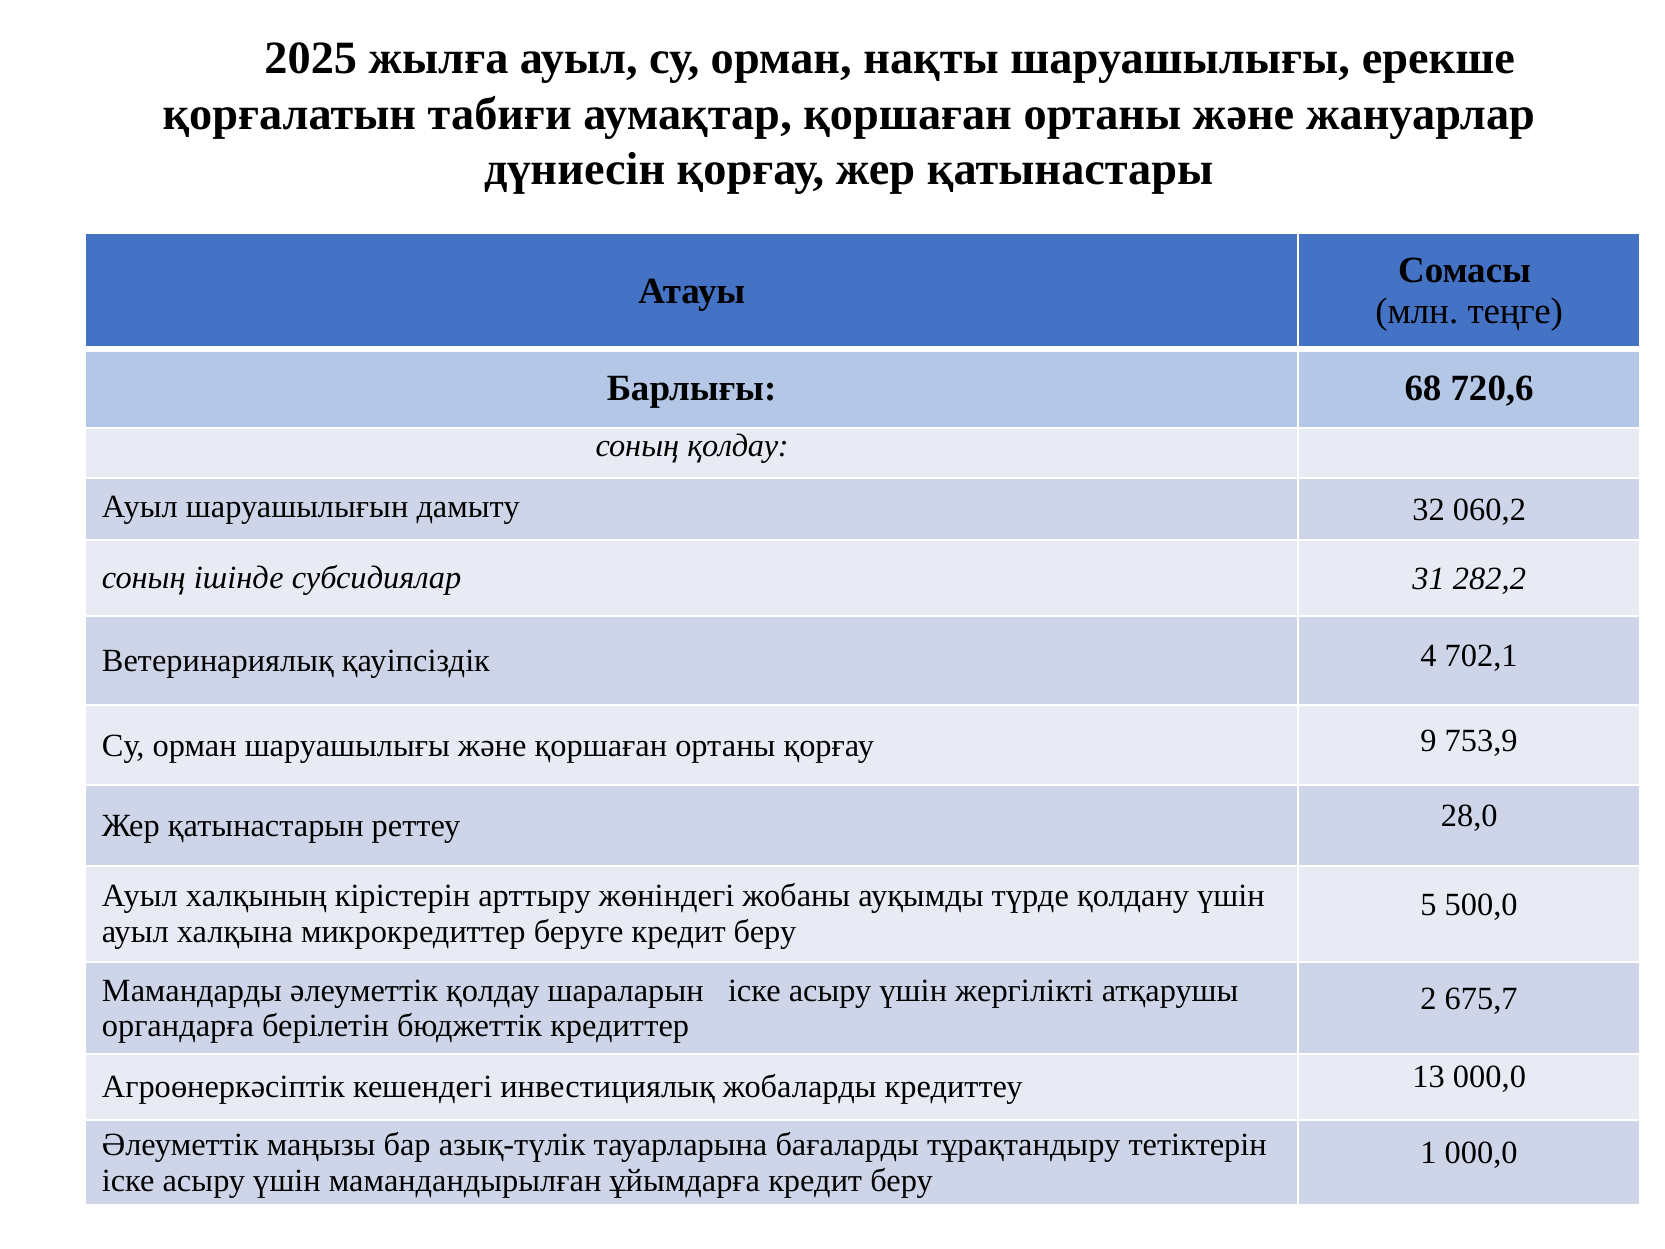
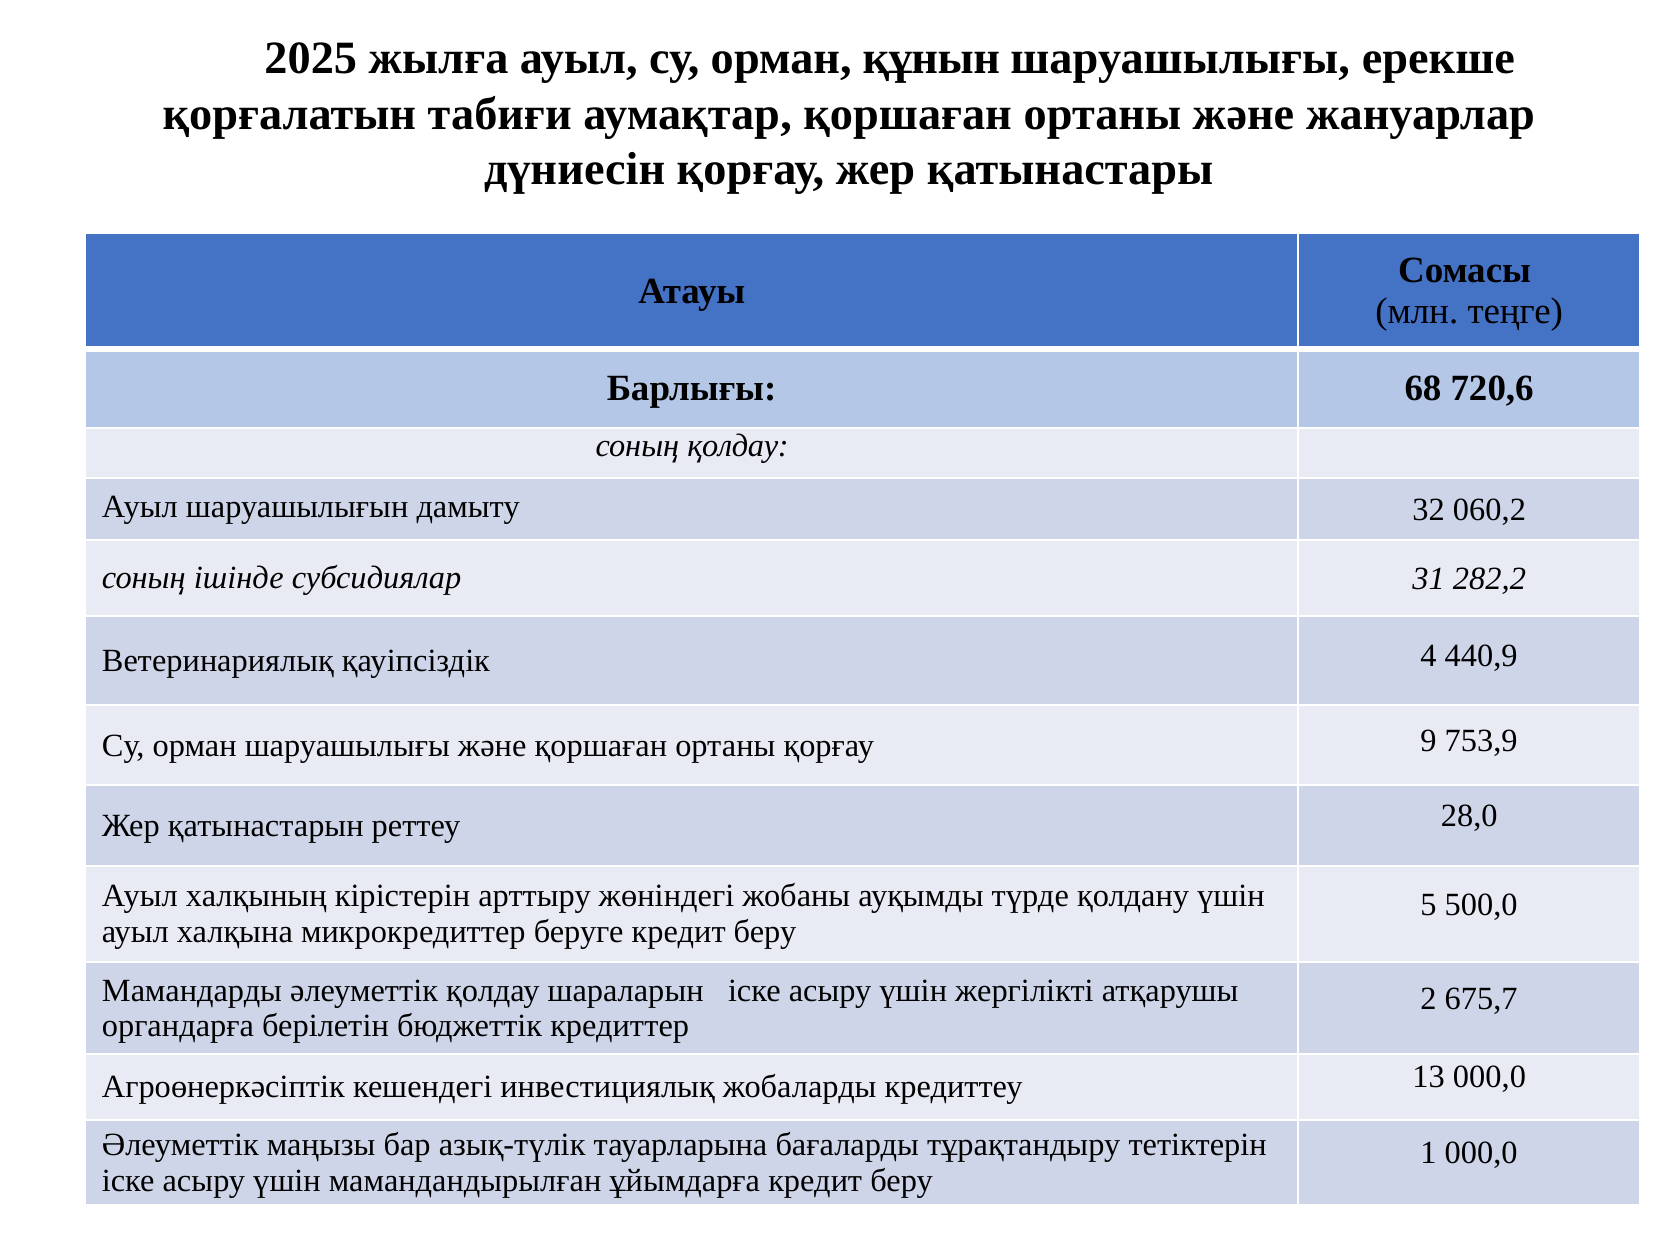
нақты: нақты -> құнын
702,1: 702,1 -> 440,9
